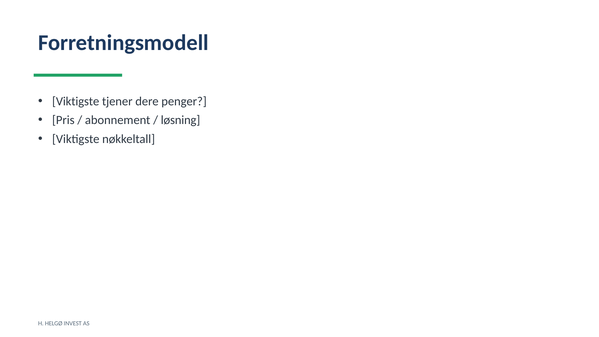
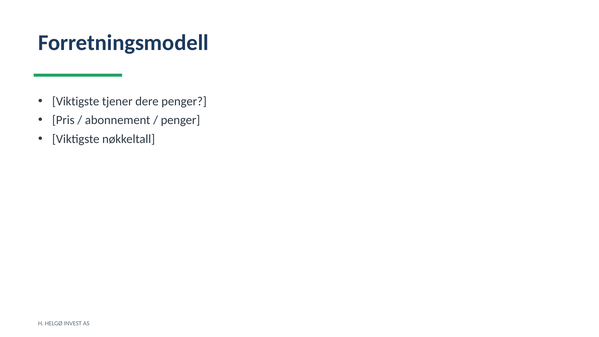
løsning at (180, 120): løsning -> penger
